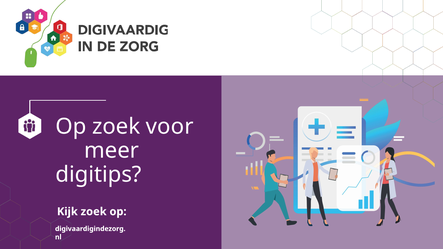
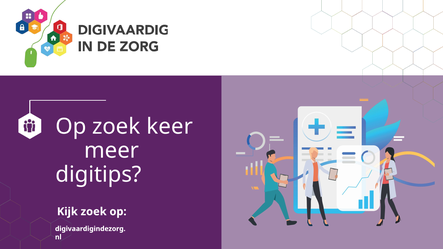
voor: voor -> keer
